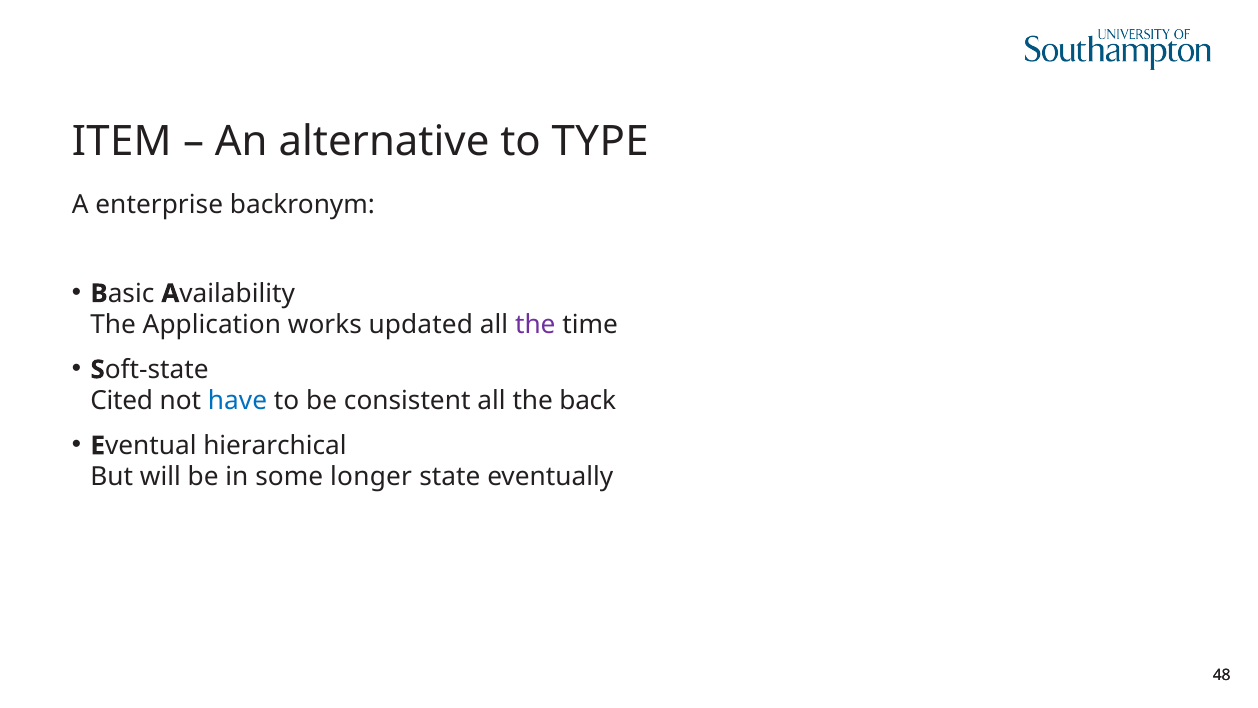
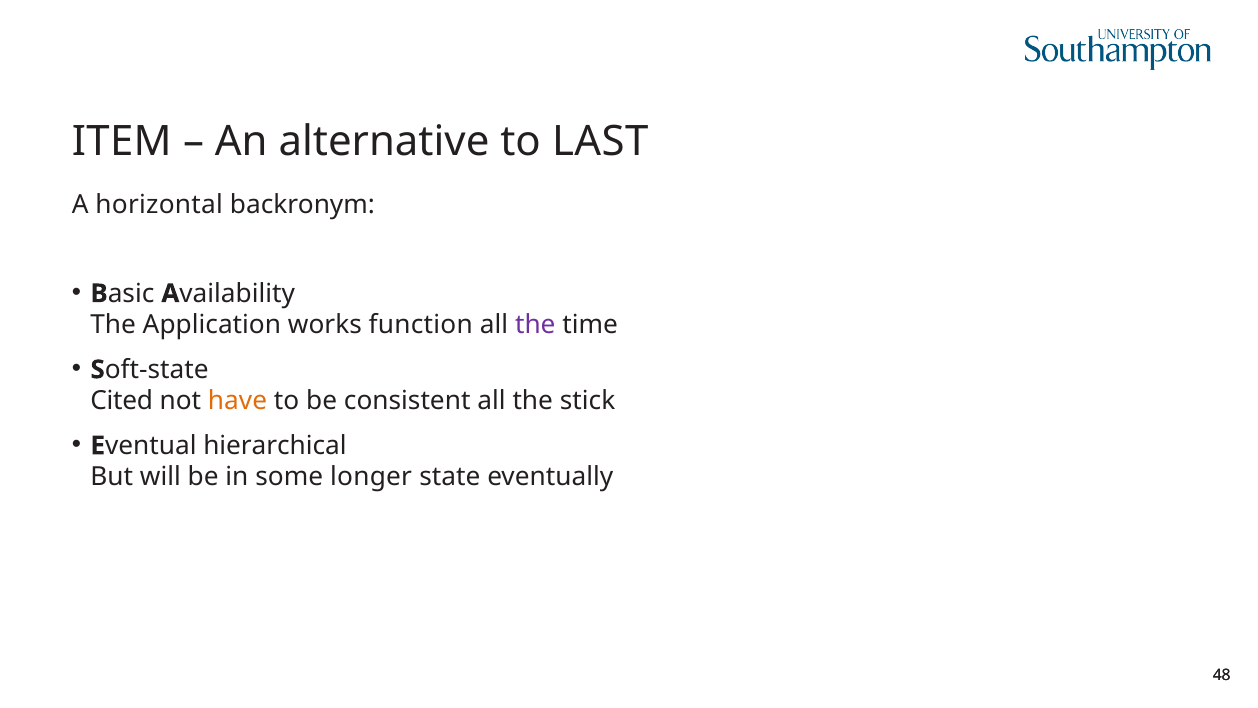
TYPE: TYPE -> LAST
enterprise: enterprise -> horizontal
updated: updated -> function
have colour: blue -> orange
back: back -> stick
